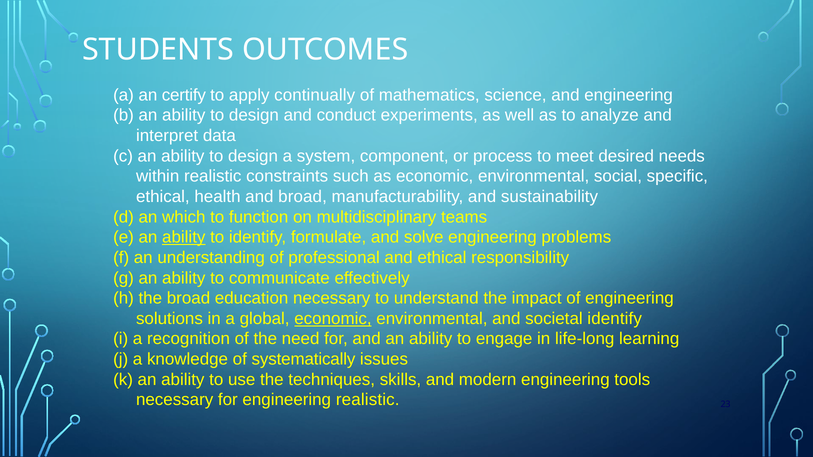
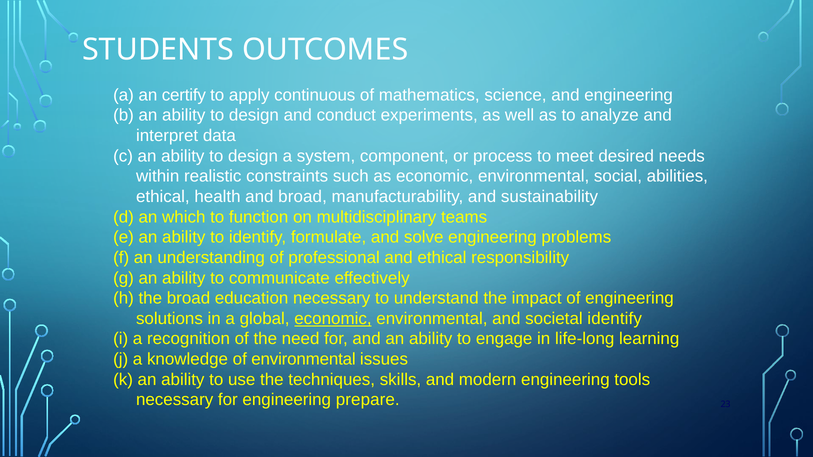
continually: continually -> continuous
specific: specific -> abilities
ability at (184, 237) underline: present -> none
of systematically: systematically -> environmental
engineering realistic: realistic -> prepare
